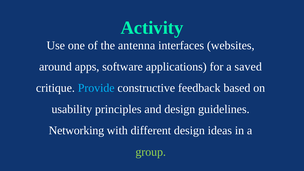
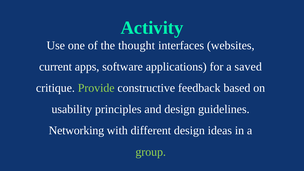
antenna: antenna -> thought
around: around -> current
Provide colour: light blue -> light green
